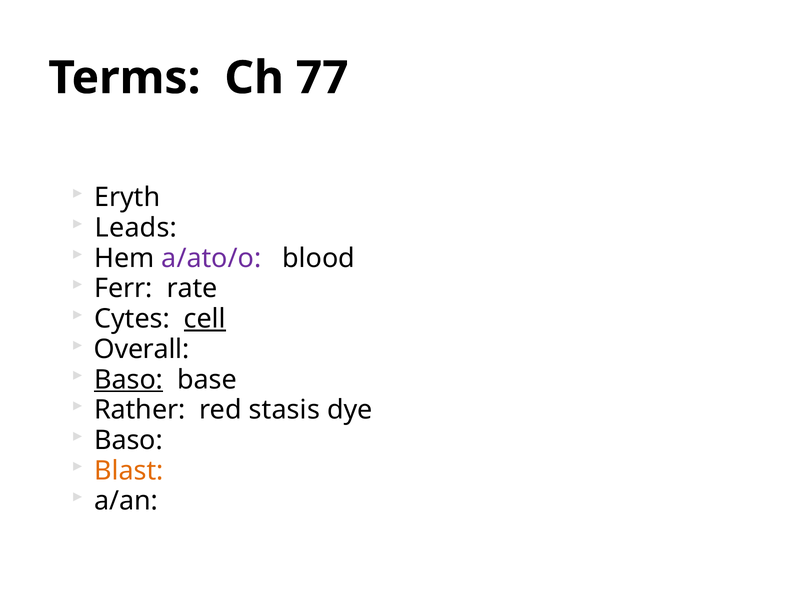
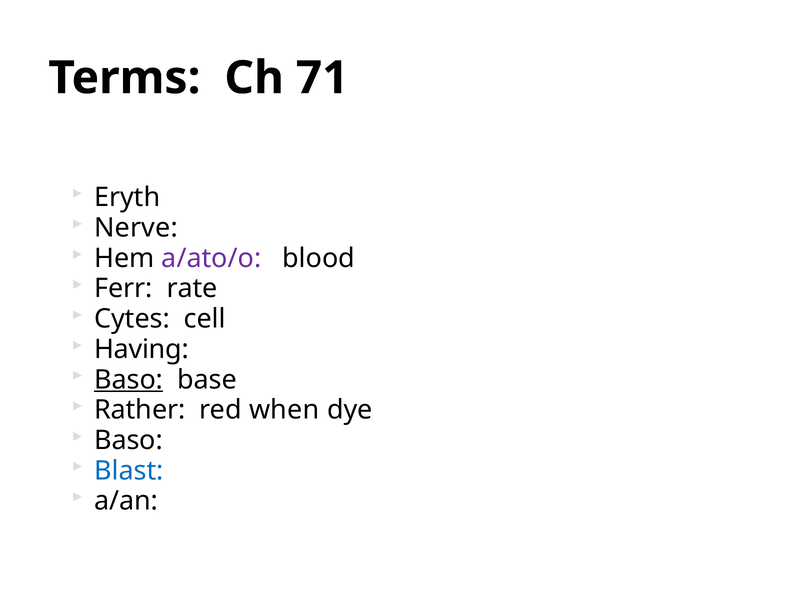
77: 77 -> 71
Leads: Leads -> Nerve
cell underline: present -> none
Overall: Overall -> Having
stasis: stasis -> when
Blast colour: orange -> blue
